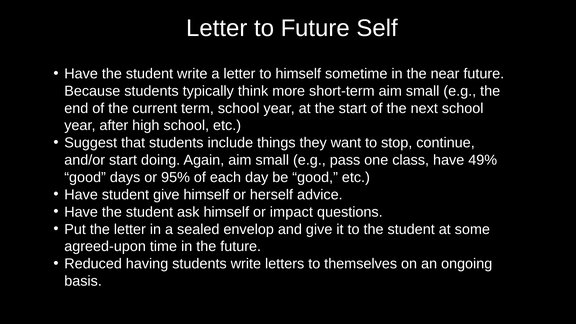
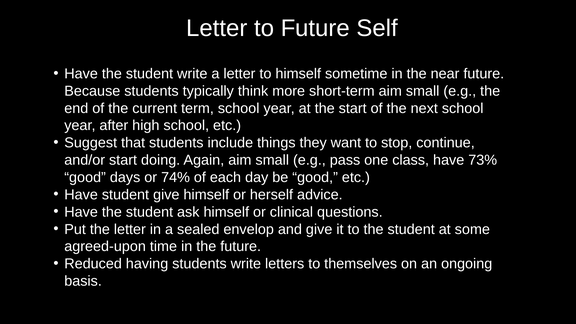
49%: 49% -> 73%
95%: 95% -> 74%
impact: impact -> clinical
